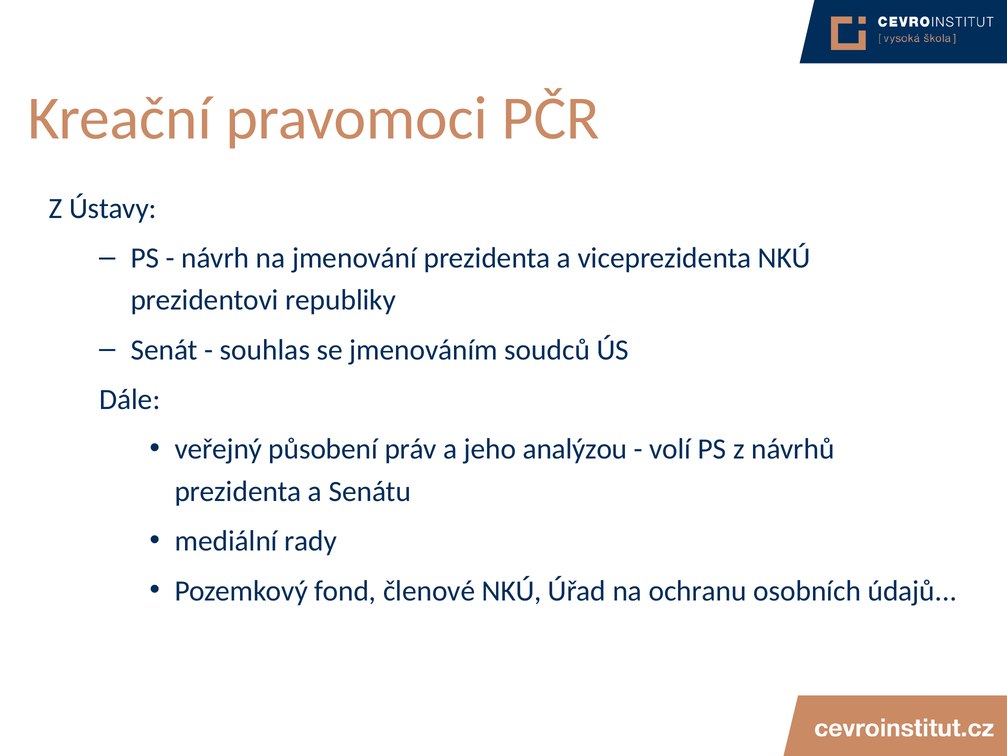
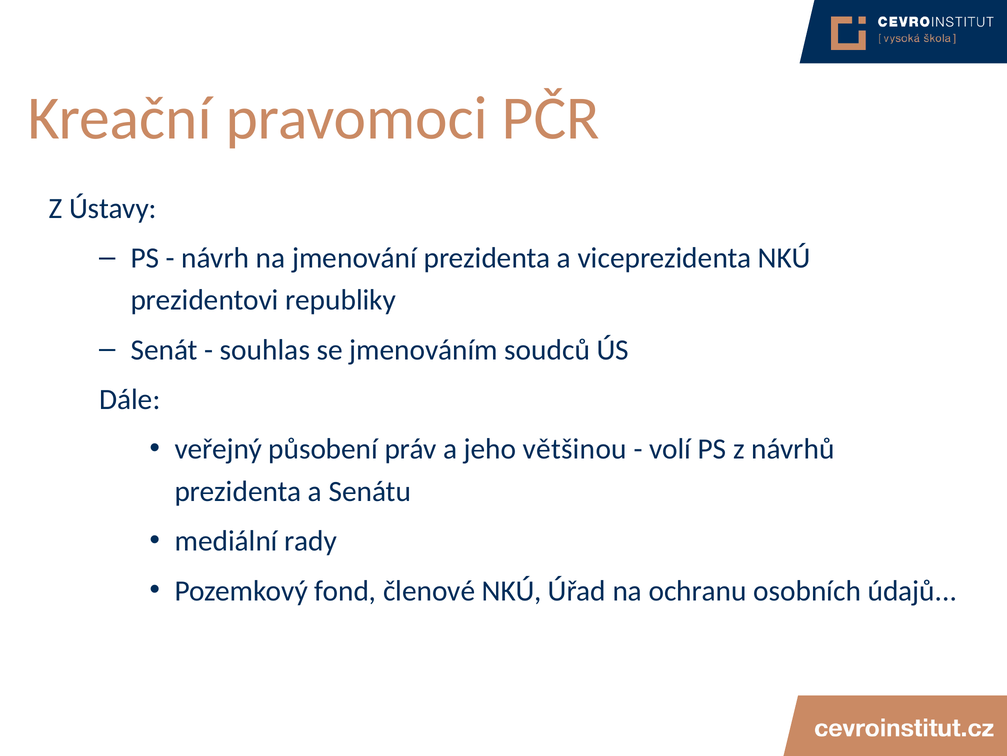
analýzou: analýzou -> většinou
